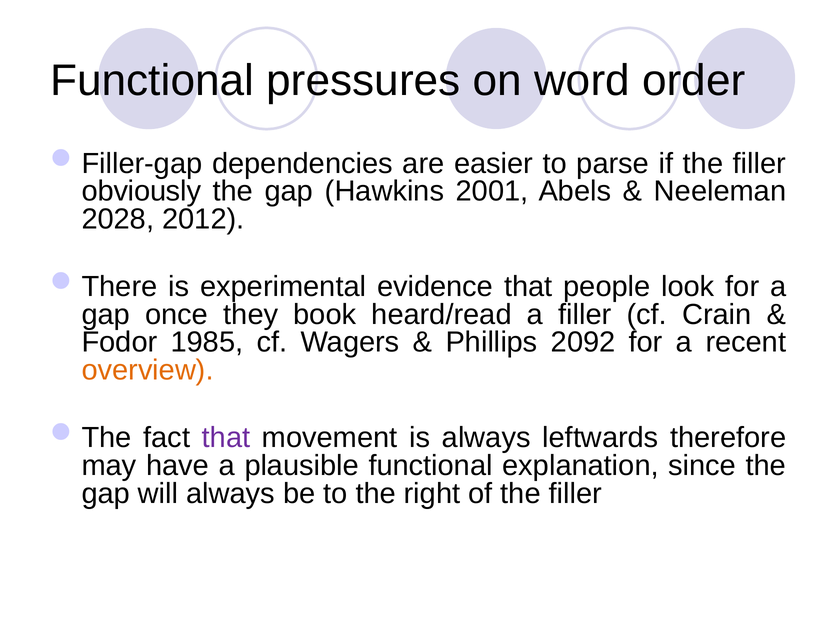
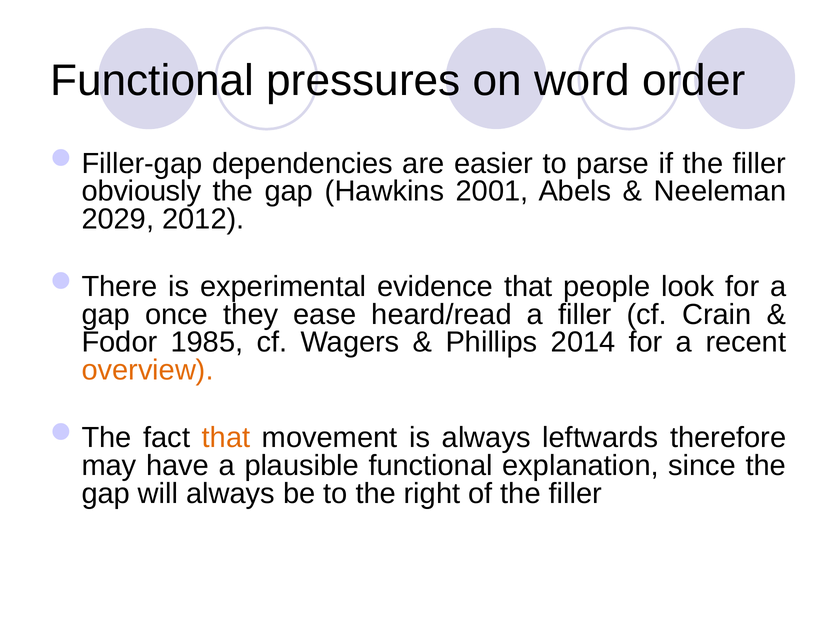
2028: 2028 -> 2029
book: book -> ease
2092: 2092 -> 2014
that at (226, 437) colour: purple -> orange
